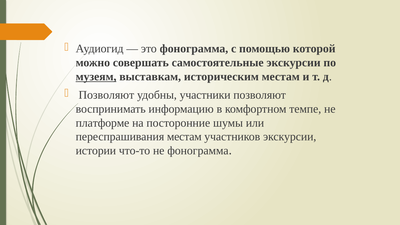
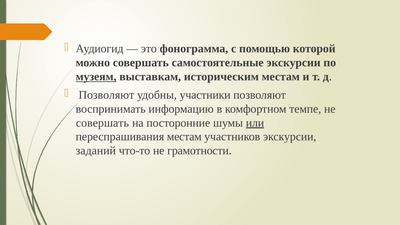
платформе at (103, 123): платформе -> совершать
или underline: none -> present
истории: истории -> заданий
не фонограмма: фонограмма -> грамотности
